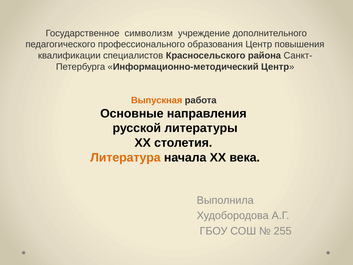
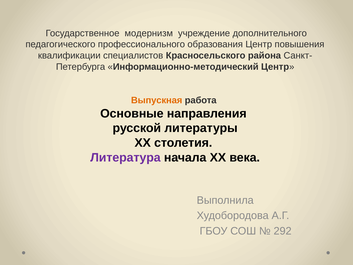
символизм: символизм -> модернизм
Литература colour: orange -> purple
255: 255 -> 292
